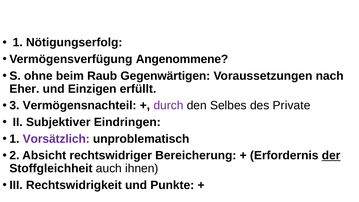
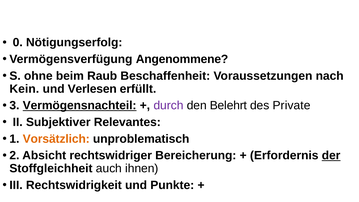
1: 1 -> 0
Gegenwärtigen: Gegenwärtigen -> Beschaffenheit
Eher: Eher -> Kein
Einzigen: Einzigen -> Verlesen
Vermögensnachteil underline: none -> present
Selbes: Selbes -> Belehrt
Eindringen: Eindringen -> Relevantes
Vorsätzlich colour: purple -> orange
